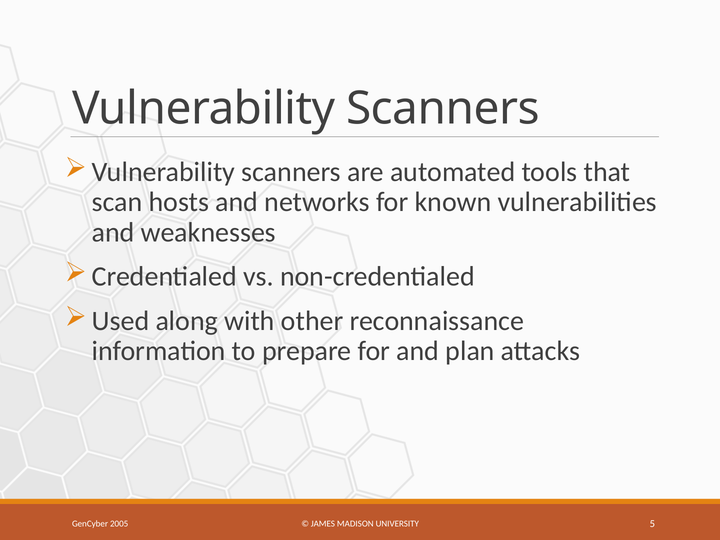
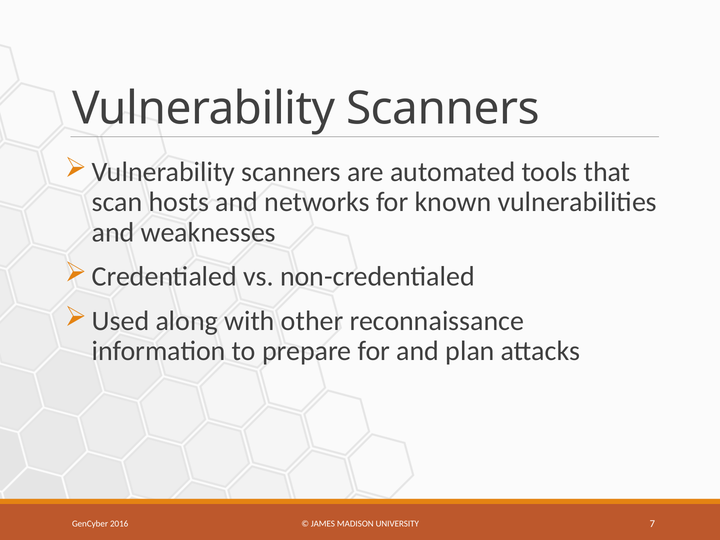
2005: 2005 -> 2016
5: 5 -> 7
